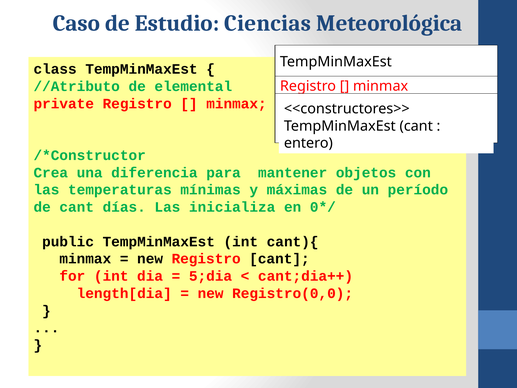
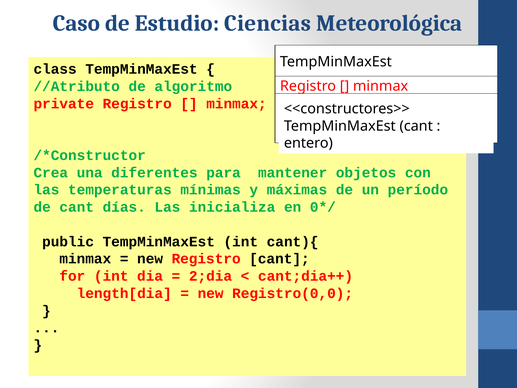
elemental: elemental -> algoritmo
diferencia: diferencia -> diferentes
5;dia: 5;dia -> 2;dia
